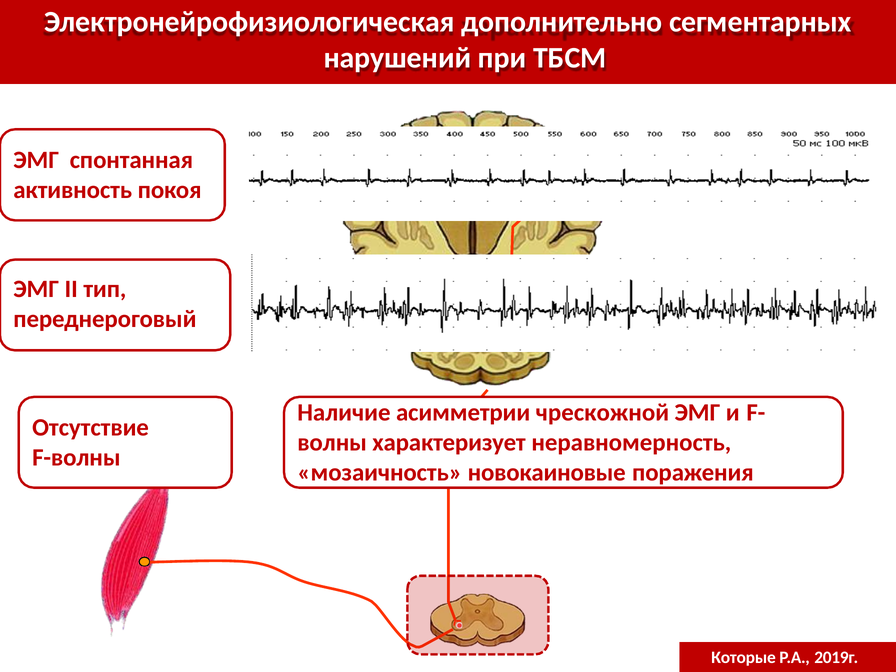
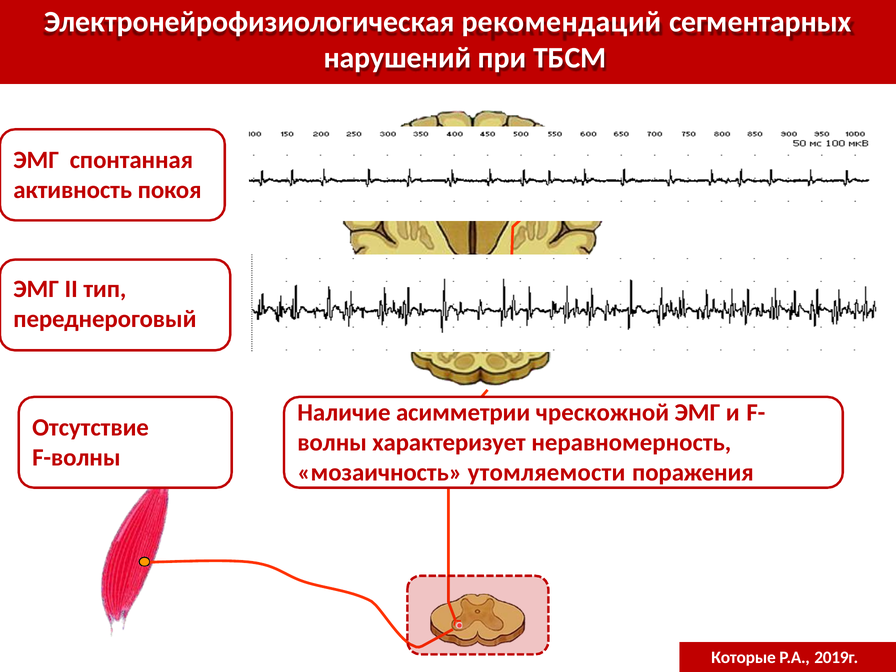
дополнительно: дополнительно -> рекомендаций
новокаиновые: новокаиновые -> утомляемости
